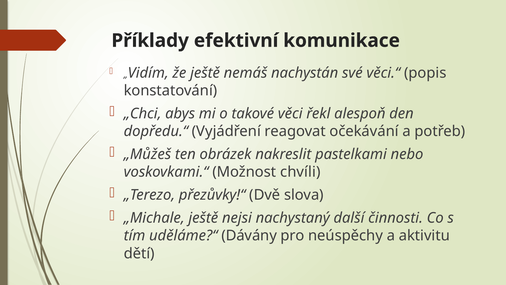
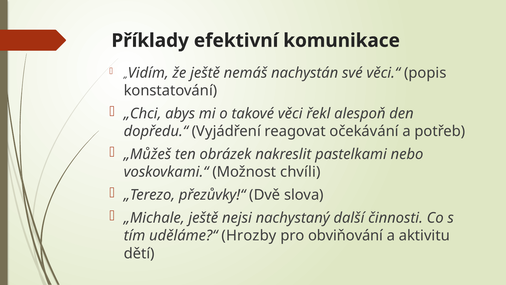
Dávány: Dávány -> Hrozby
neúspěchy: neúspěchy -> obviňování
